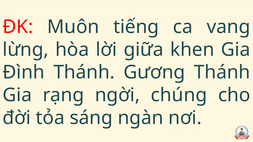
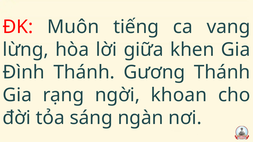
chúng: chúng -> khoan
